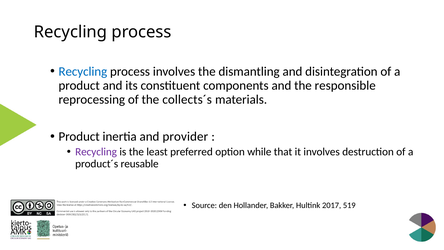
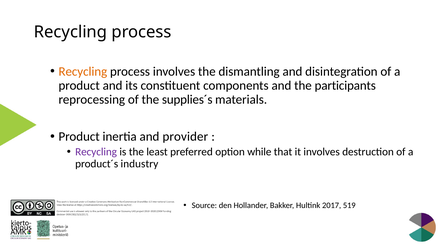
Recycling at (83, 71) colour: blue -> orange
responsible: responsible -> participants
collects´s: collects´s -> supplies´s
reusable: reusable -> industry
